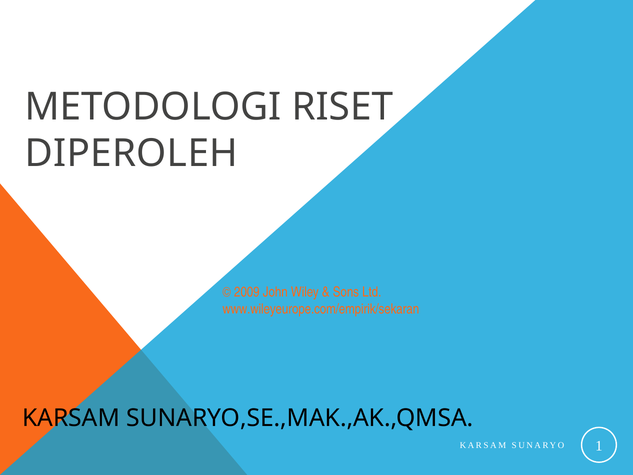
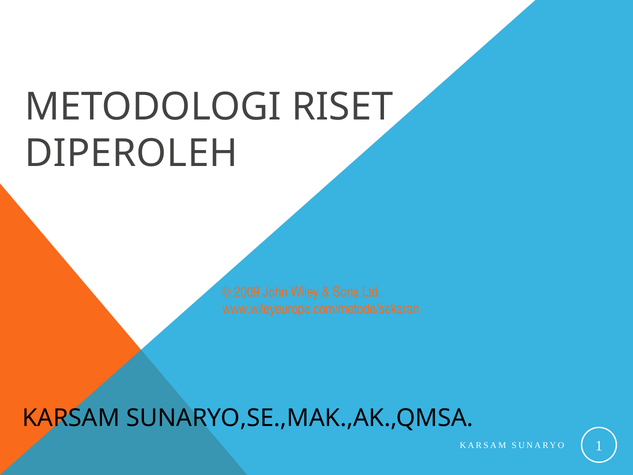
www.wileyeurope.com/empirik/sekaran: www.wileyeurope.com/empirik/sekaran -> www.wileyeurope.com/metode/sekaran
